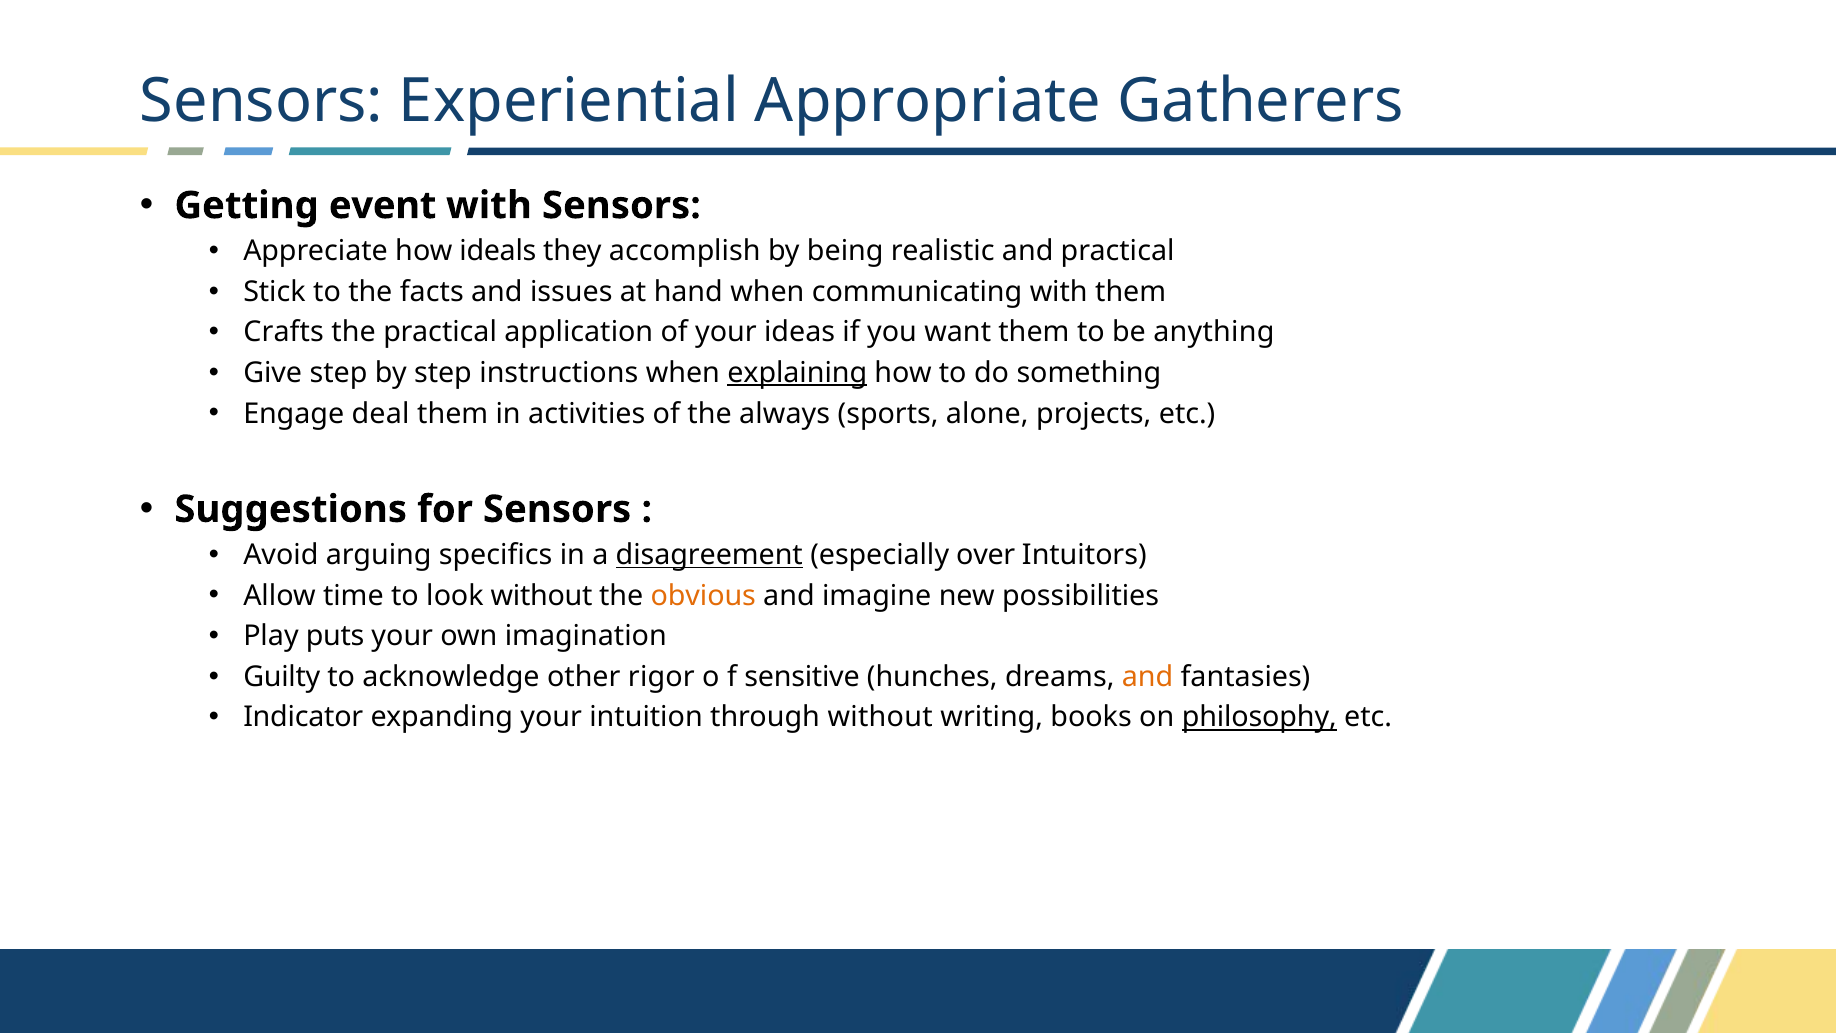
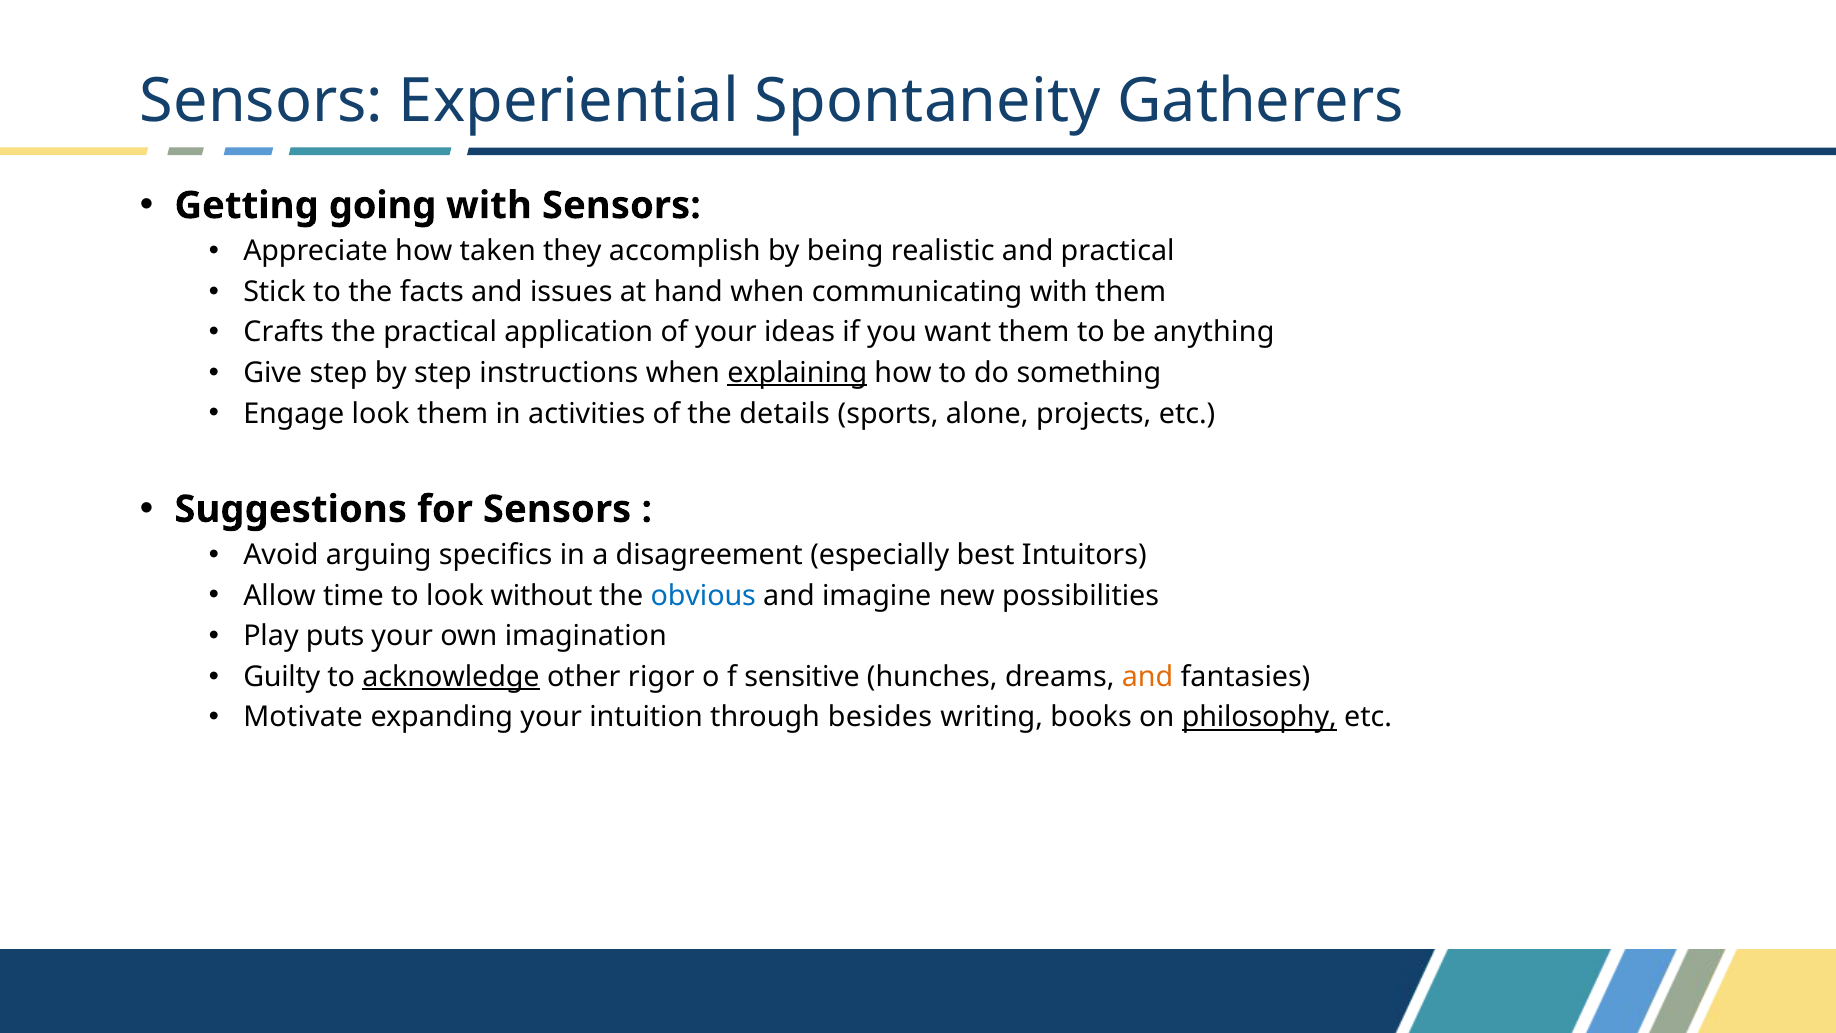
Appropriate: Appropriate -> Spontaneity
event: event -> going
ideals: ideals -> taken
Engage deal: deal -> look
always: always -> details
disagreement underline: present -> none
over: over -> best
obvious colour: orange -> blue
acknowledge underline: none -> present
Indicator: Indicator -> Motivate
through without: without -> besides
